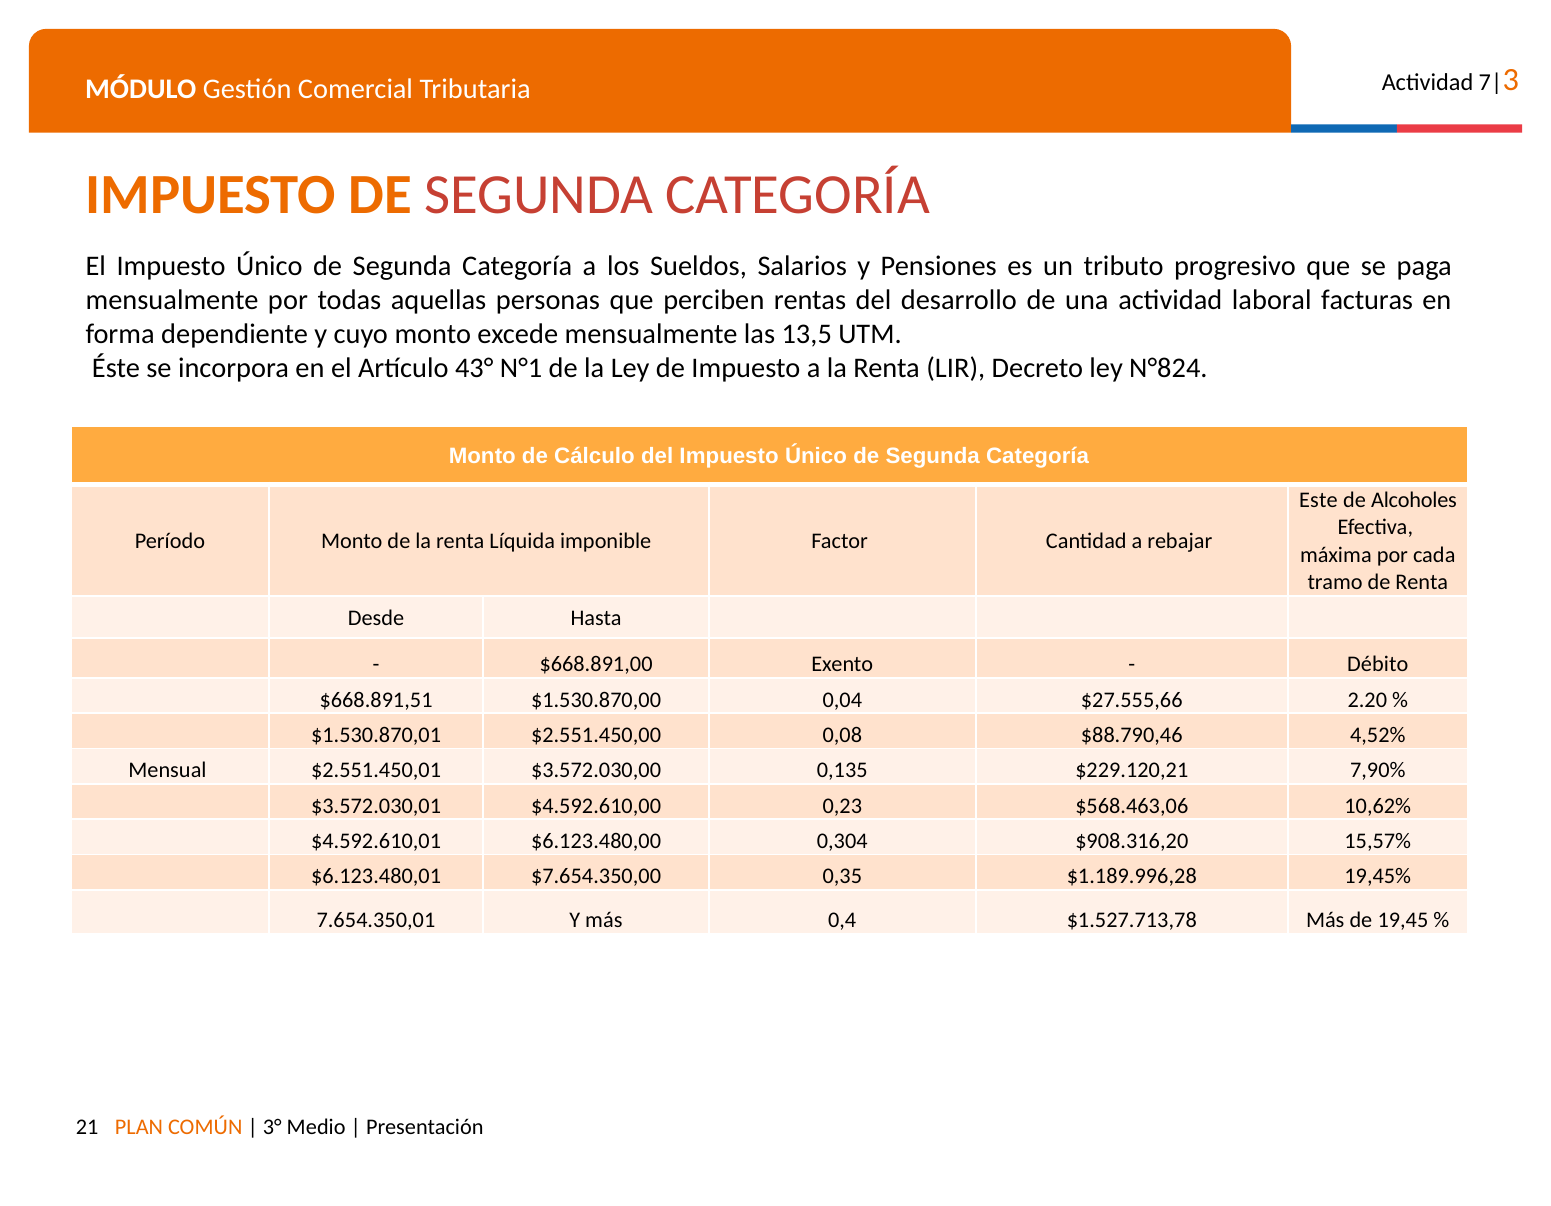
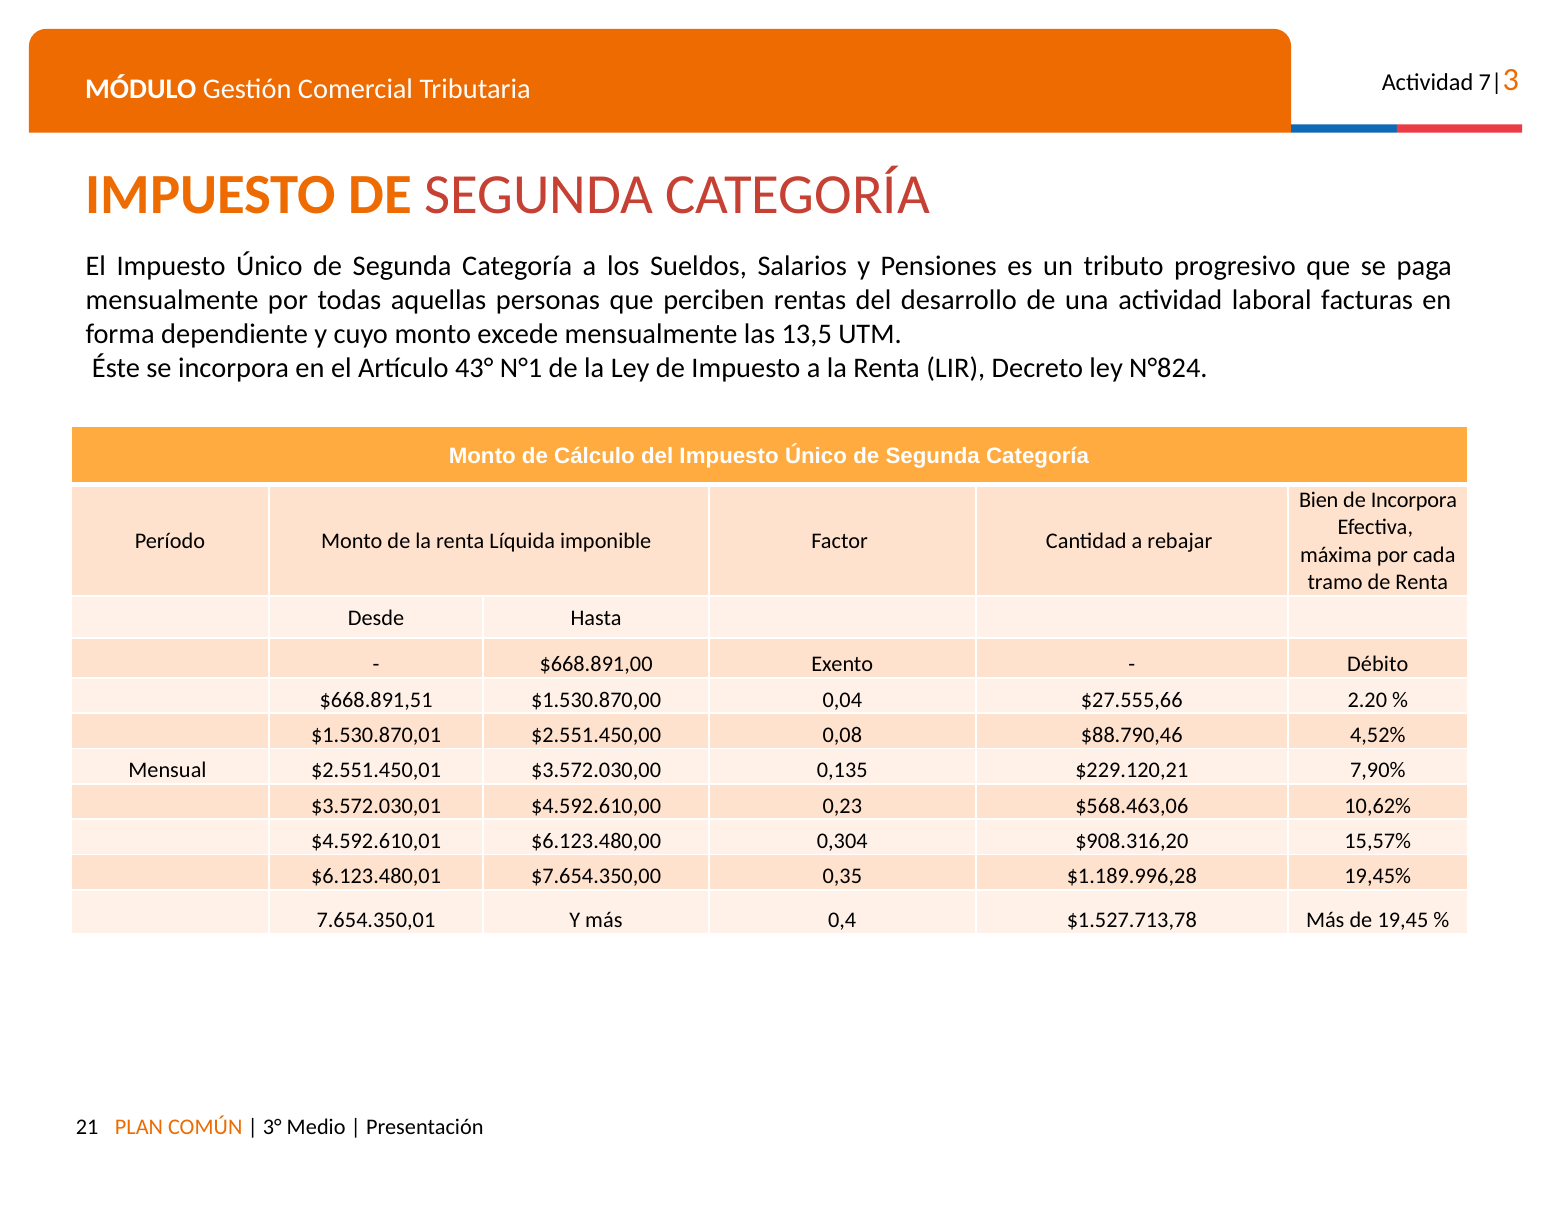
Este: Este -> Bien
de Alcoholes: Alcoholes -> Incorpora
